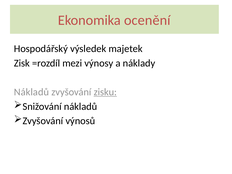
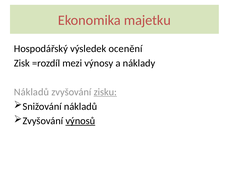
ocenění: ocenění -> majetku
majetek: majetek -> ocenění
výnosů underline: none -> present
